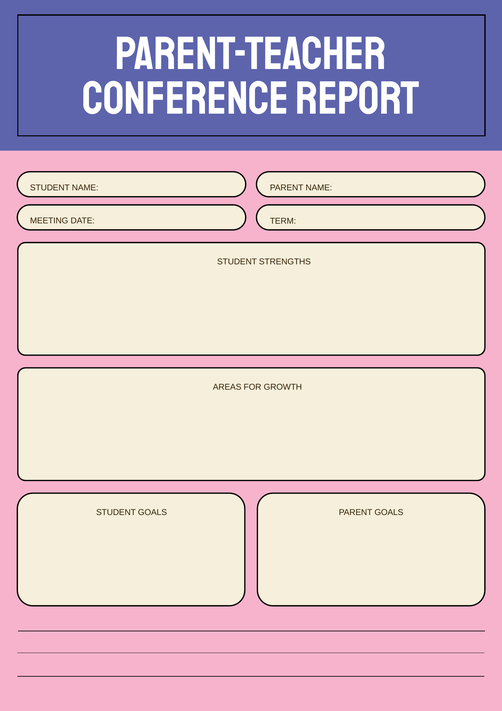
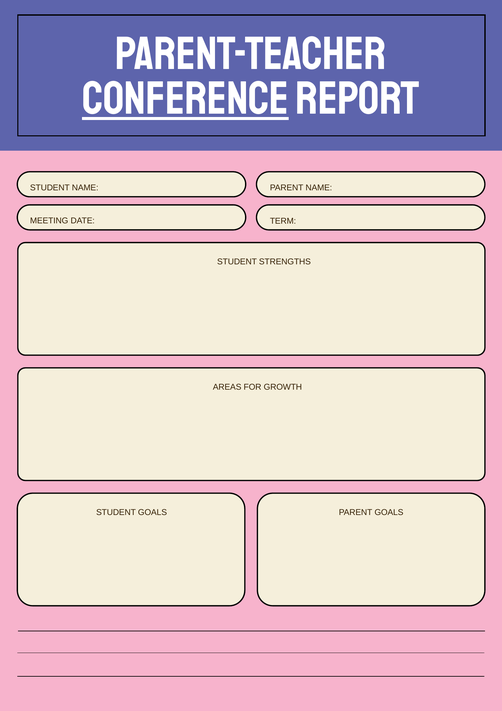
CONFERENCE underline: none -> present
